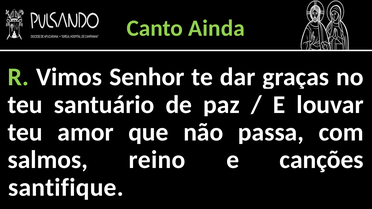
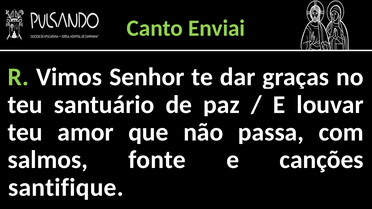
Ainda: Ainda -> Enviai
reino: reino -> fonte
